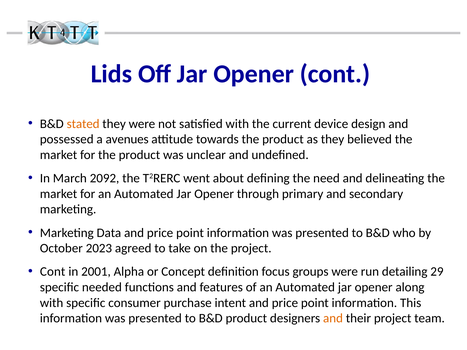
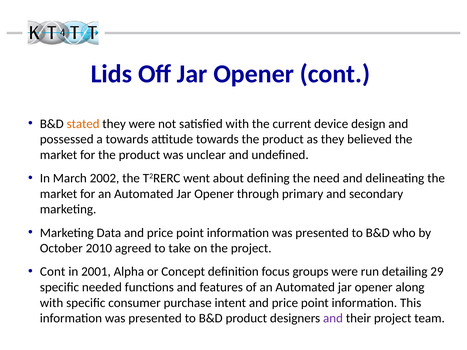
a avenues: avenues -> towards
2092: 2092 -> 2002
2023: 2023 -> 2010
and at (333, 319) colour: orange -> purple
